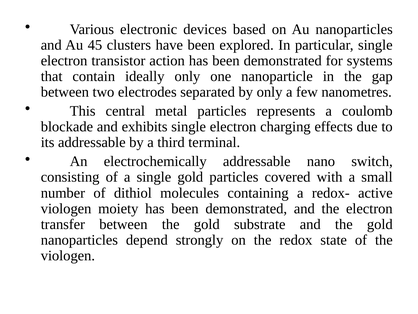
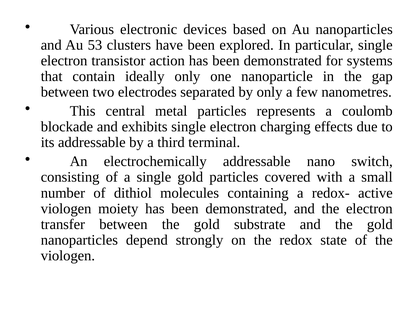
45: 45 -> 53
